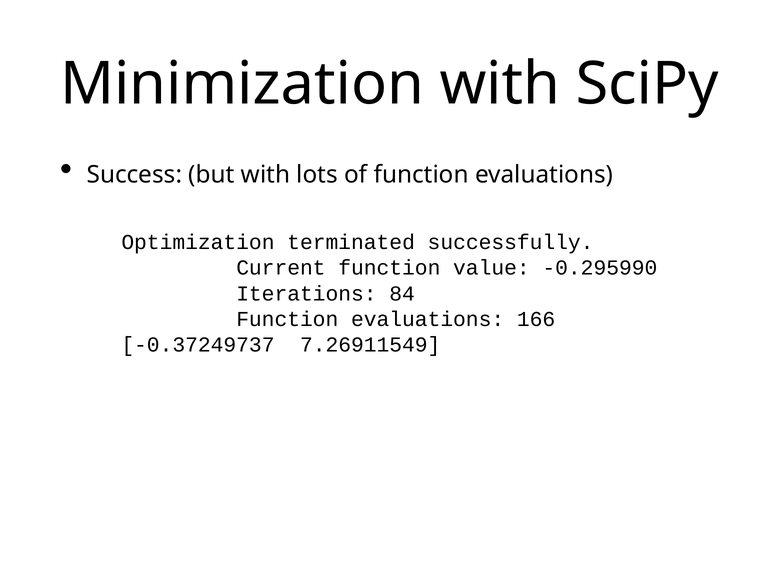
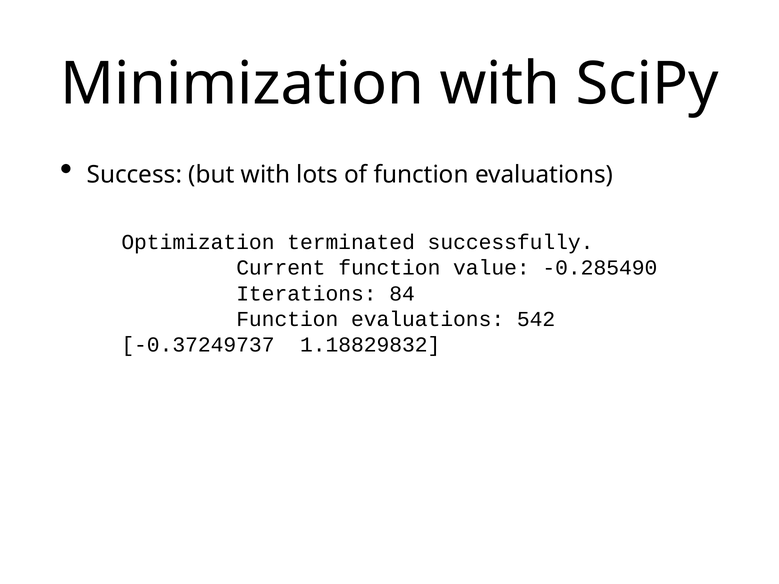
-0.295990: -0.295990 -> -0.285490
166: 166 -> 542
7.26911549: 7.26911549 -> 1.18829832
